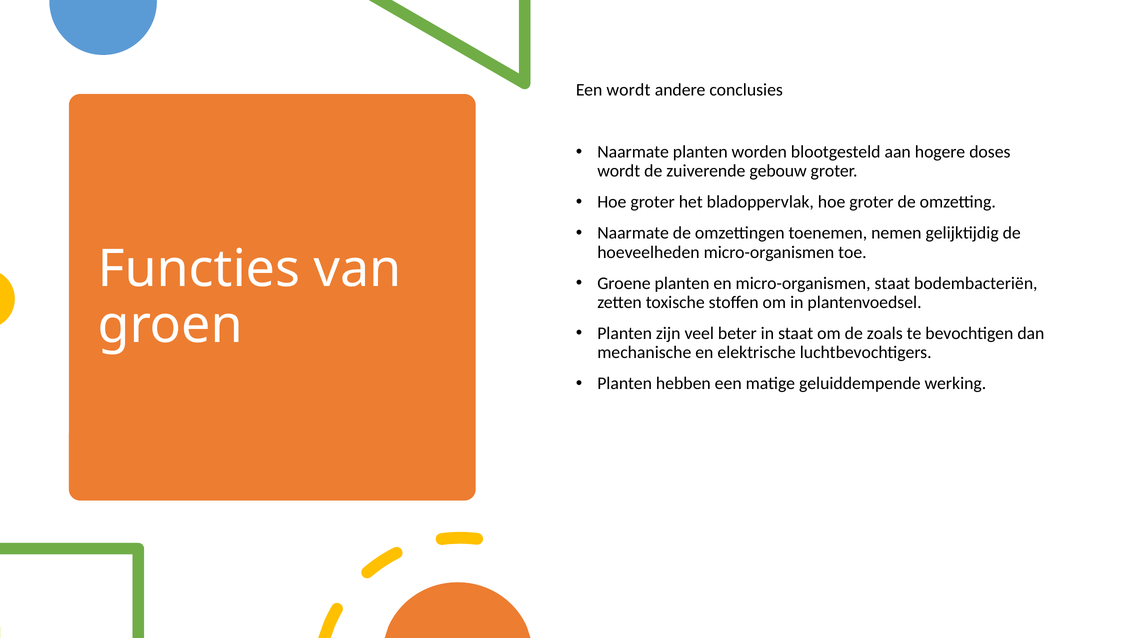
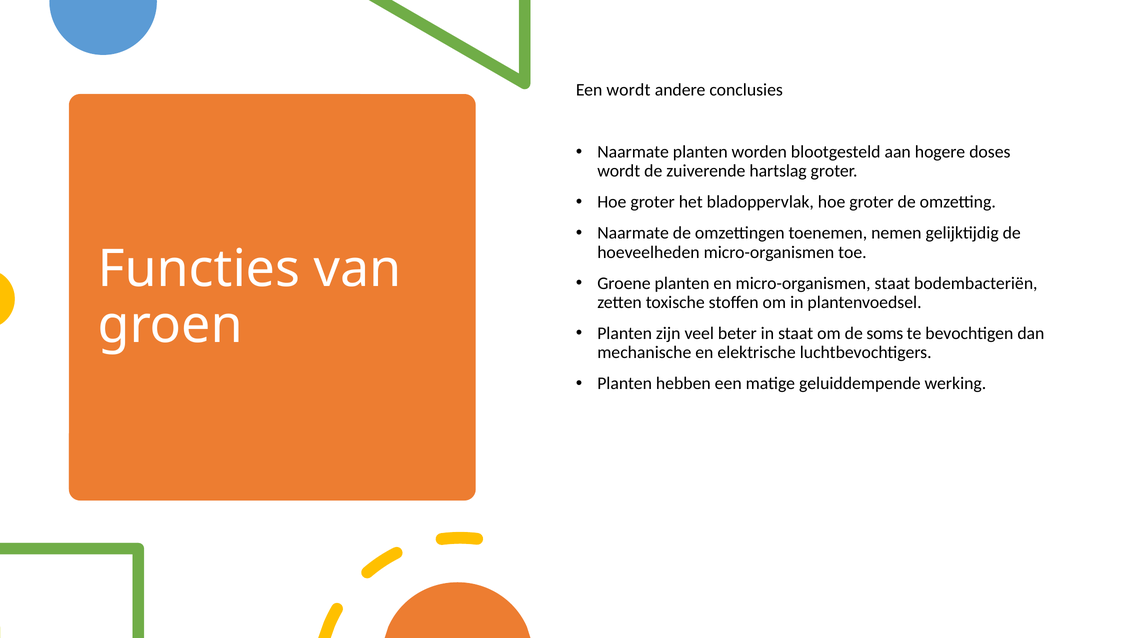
gebouw: gebouw -> hartslag
zoals: zoals -> soms
